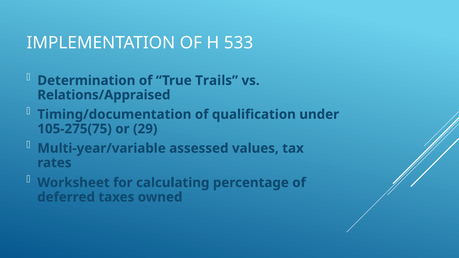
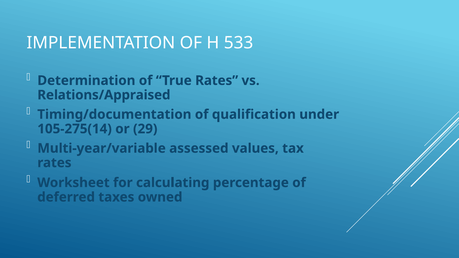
True Trails: Trails -> Rates
105-275(75: 105-275(75 -> 105-275(14
